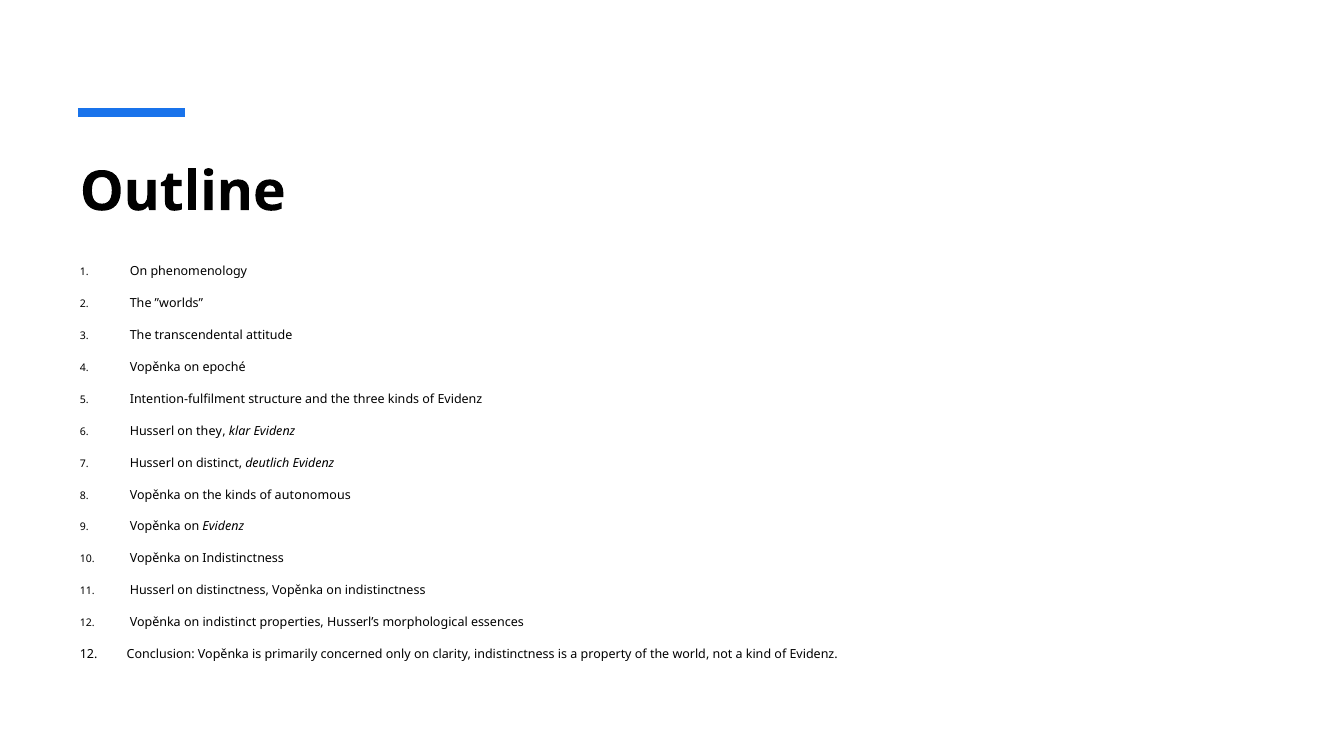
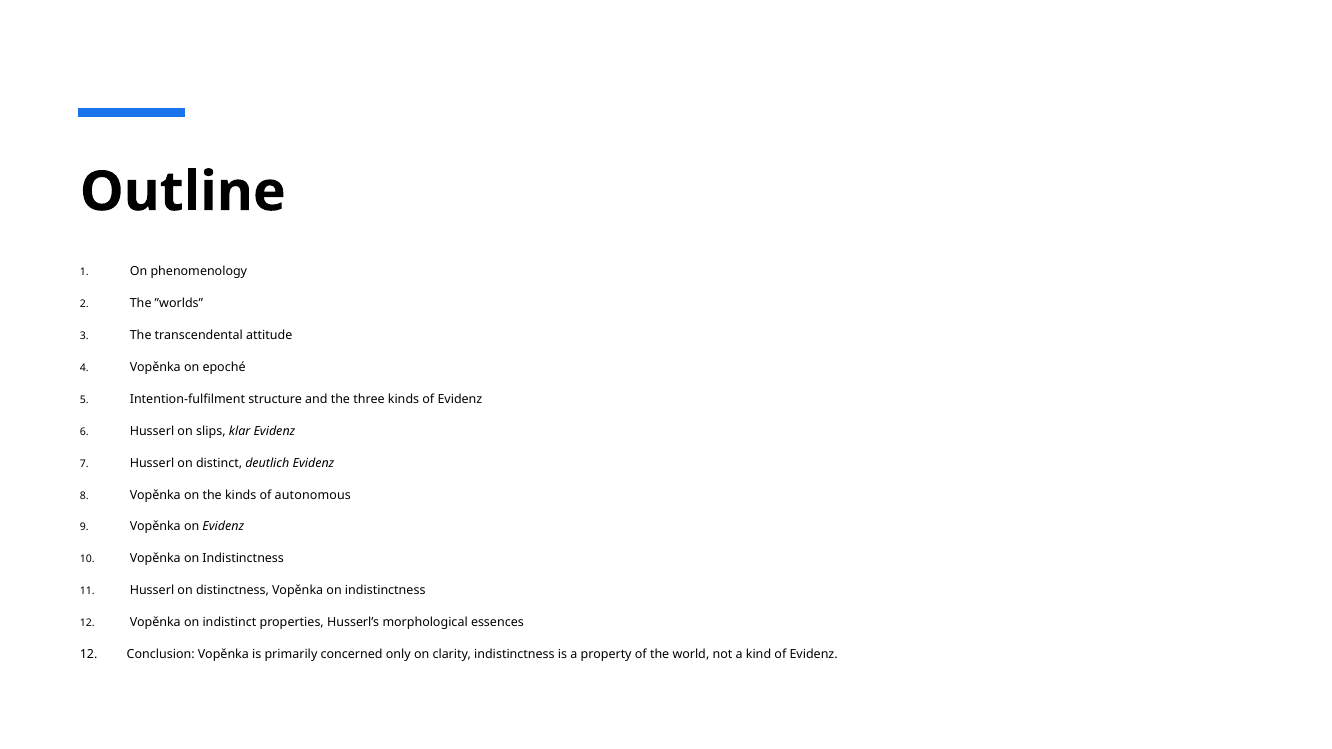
they: they -> slips
